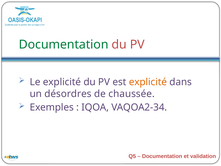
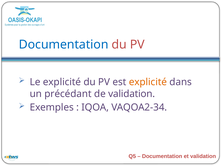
Documentation at (64, 44) colour: green -> blue
désordres: désordres -> précédant
de chaussée: chaussée -> validation
